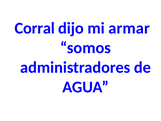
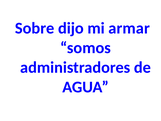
Corral: Corral -> Sobre
